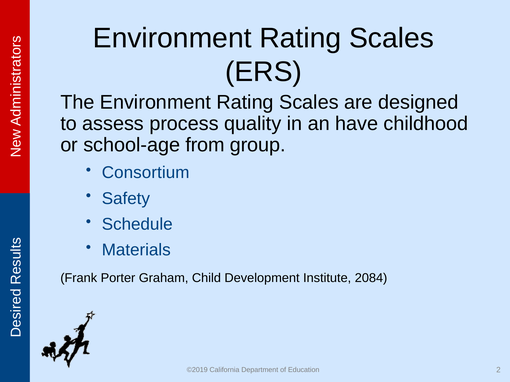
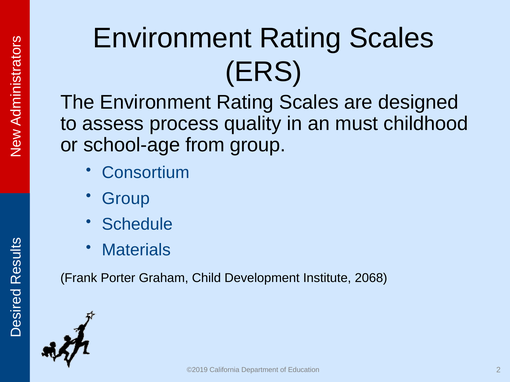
have: have -> must
Safety at (126, 199): Safety -> Group
2084: 2084 -> 2068
